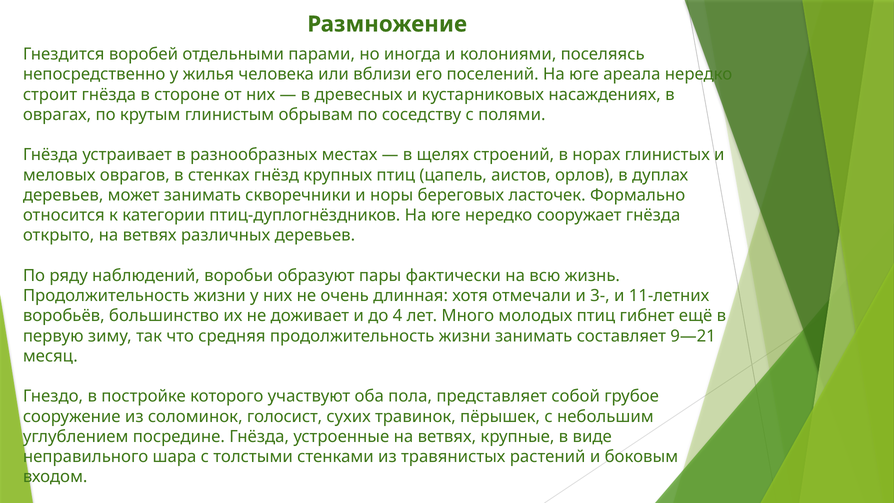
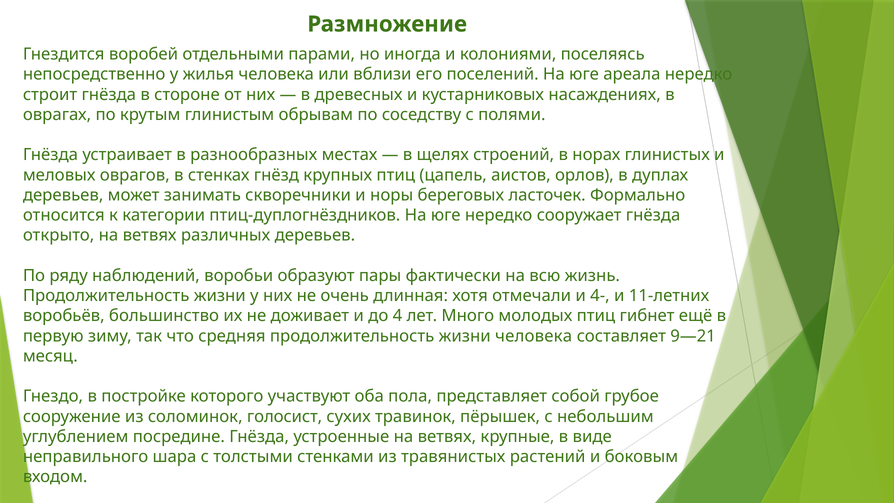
3-: 3- -> 4-
жизни занимать: занимать -> человека
